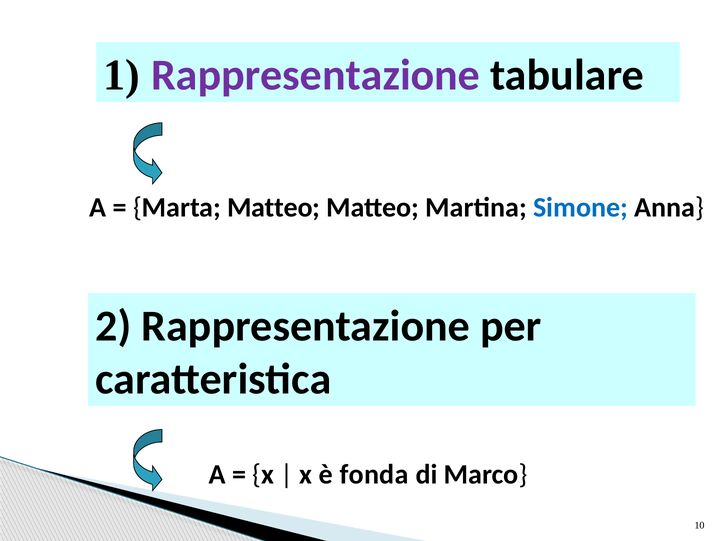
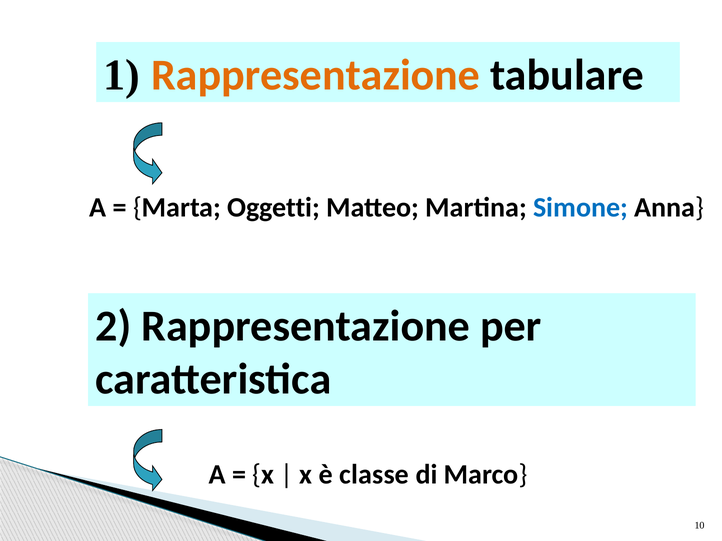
Rappresentazione at (316, 75) colour: purple -> orange
Marta Matteo: Matteo -> Oggetti
fonda: fonda -> classe
